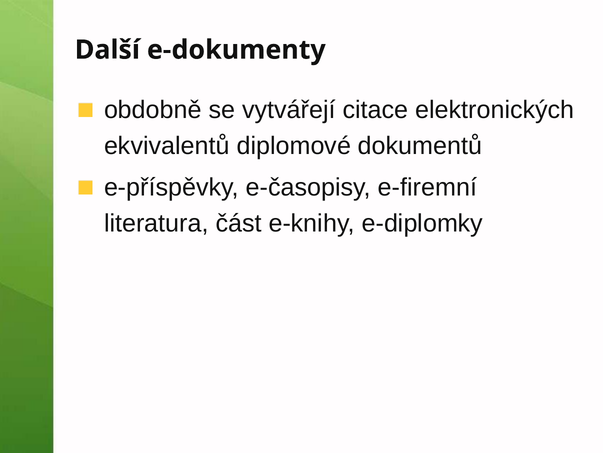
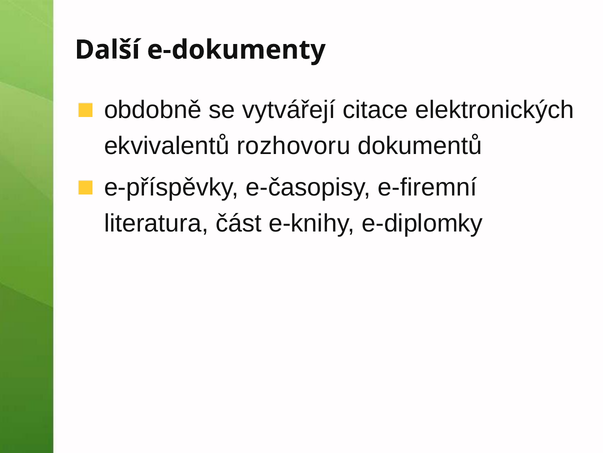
diplomové: diplomové -> rozhovoru
